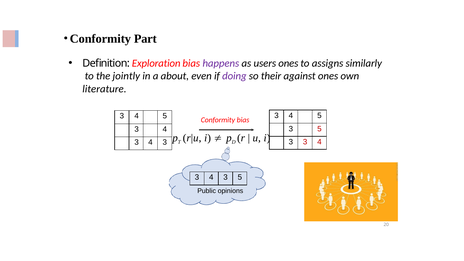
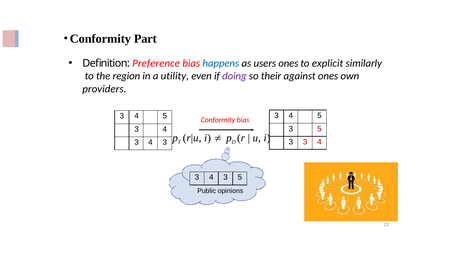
Exploration: Exploration -> Preference
happens colour: purple -> blue
assigns: assigns -> explicit
jointly: jointly -> region
about: about -> utility
literature: literature -> providers
